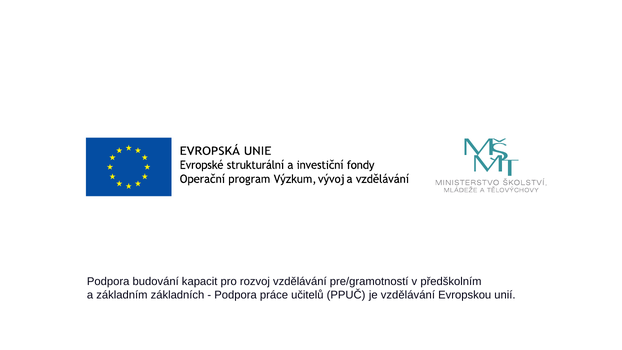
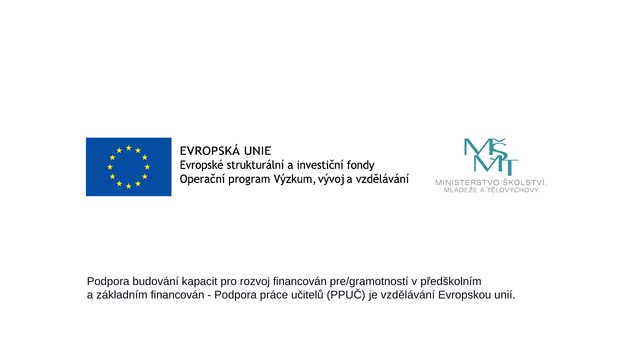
rozvoj vzdělávání: vzdělávání -> financován
základním základních: základních -> financován
